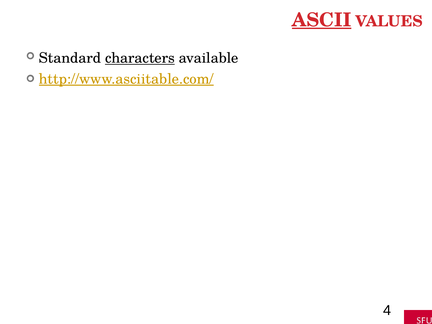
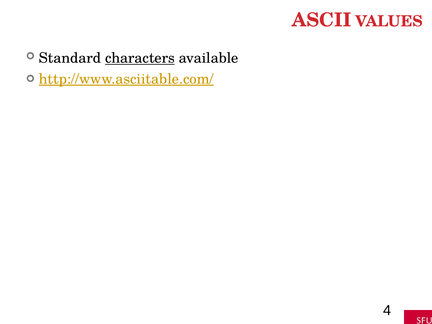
ASCII underline: present -> none
